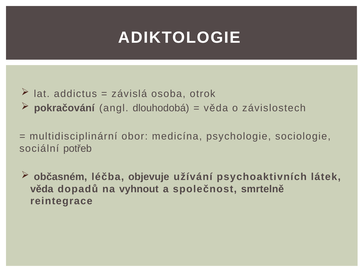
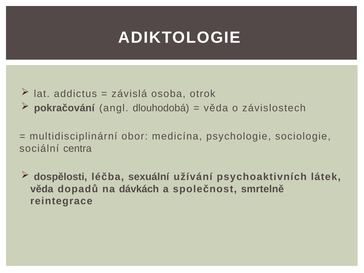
potřeb: potřeb -> centra
občasném: občasném -> dospělosti
objevuje: objevuje -> sexuální
vyhnout: vyhnout -> dávkách
